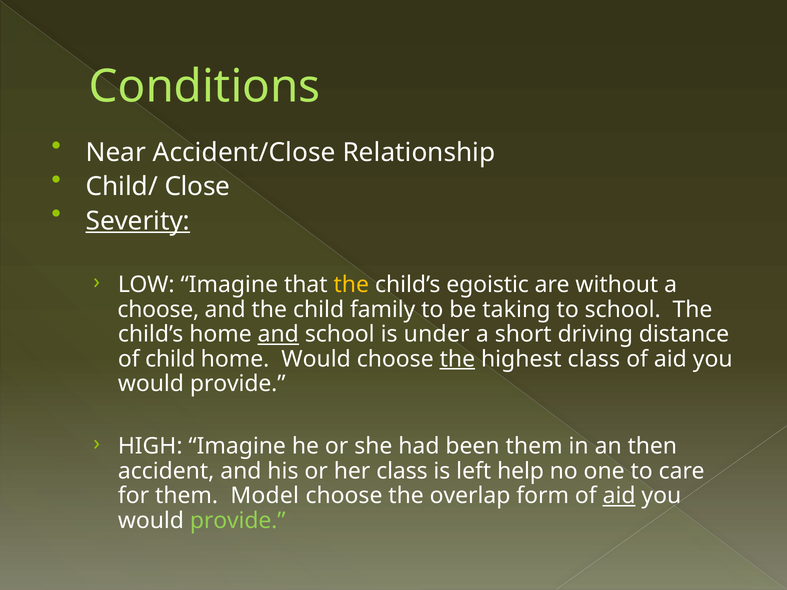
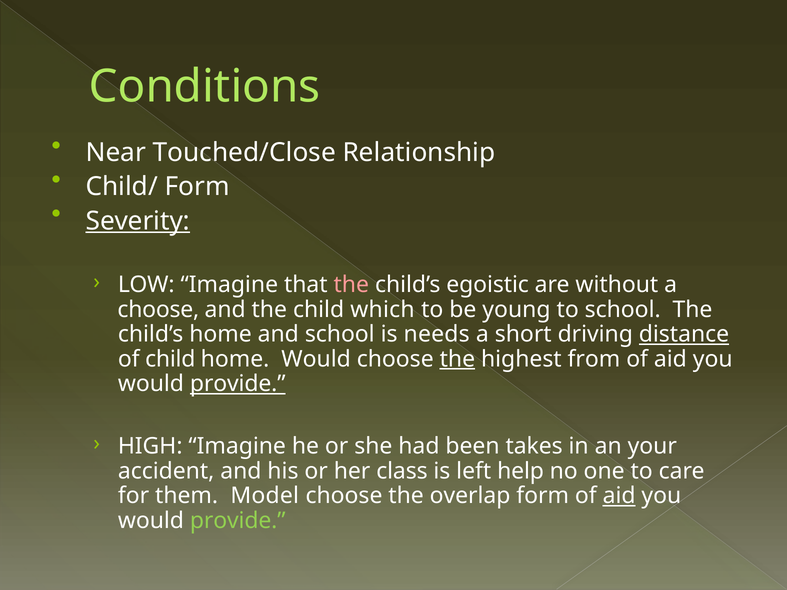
Accident/Close: Accident/Close -> Touched/Close
Child/ Close: Close -> Form
the at (351, 285) colour: yellow -> pink
family: family -> which
taking: taking -> young
and at (278, 334) underline: present -> none
under: under -> needs
distance underline: none -> present
highest class: class -> from
provide at (238, 384) underline: none -> present
been them: them -> takes
then: then -> your
